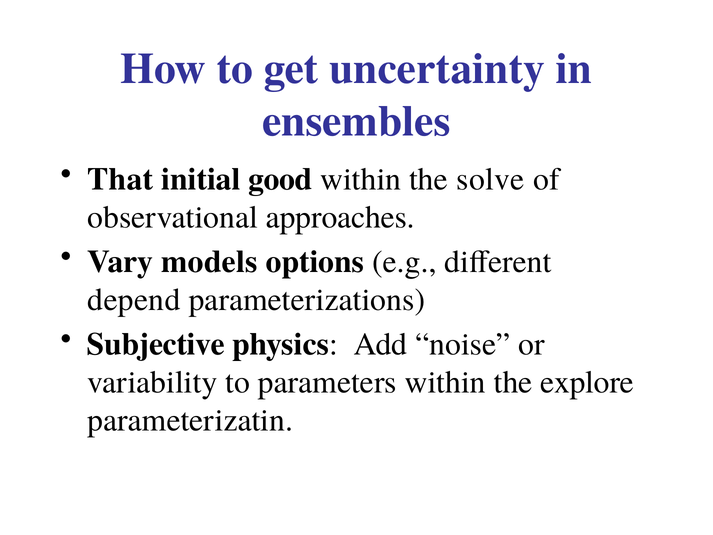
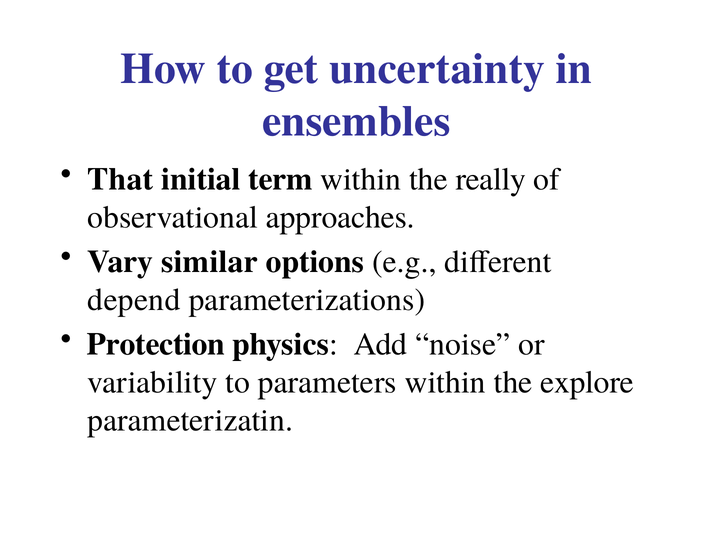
good: good -> term
solve: solve -> really
models: models -> similar
Subjective: Subjective -> Protection
